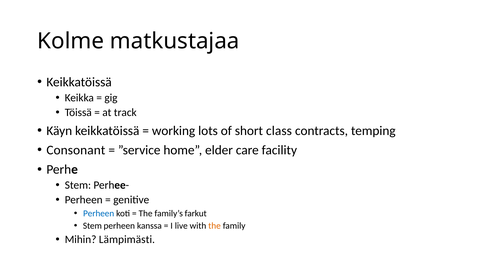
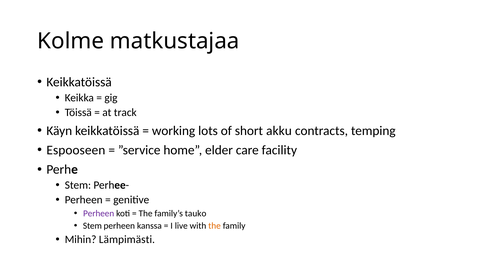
class: class -> akku
Consonant: Consonant -> Espooseen
Perheen at (99, 214) colour: blue -> purple
farkut: farkut -> tauko
